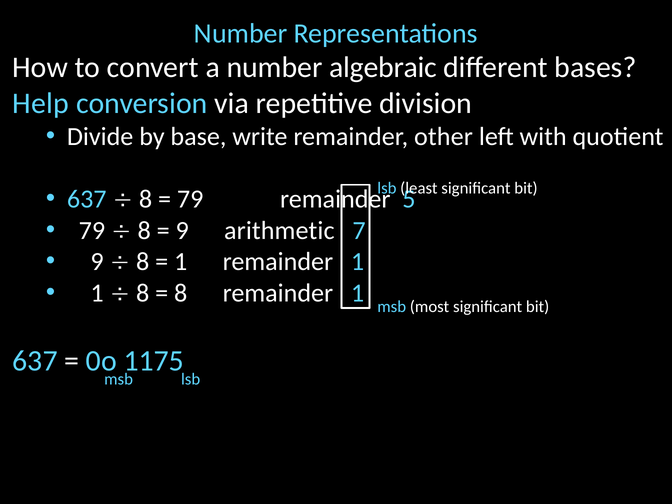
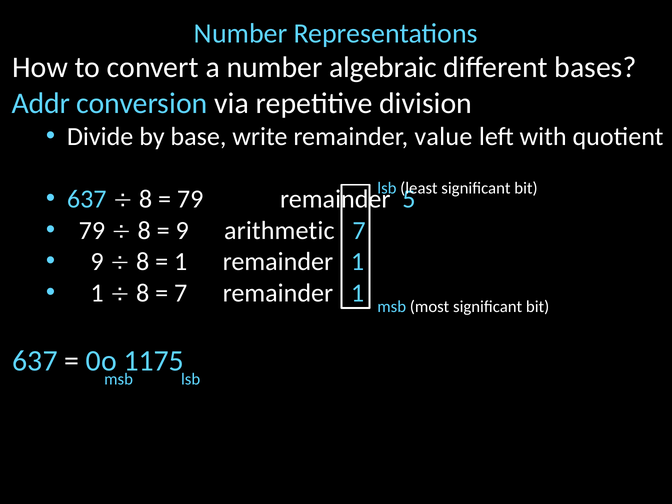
Help: Help -> Addr
other: other -> value
8 at (181, 293): 8 -> 7
